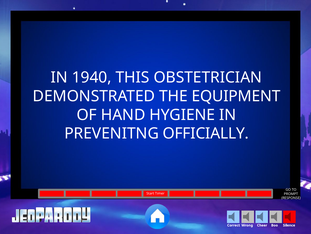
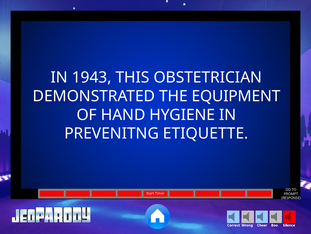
1940: 1940 -> 1943
OFFICIALLY: OFFICIALLY -> ETIQUETTE
